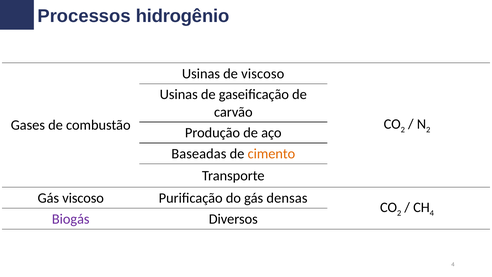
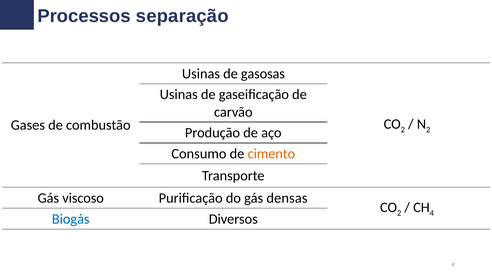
hidrogênio: hidrogênio -> separação
de viscoso: viscoso -> gasosas
Baseadas: Baseadas -> Consumo
Biogás colour: purple -> blue
